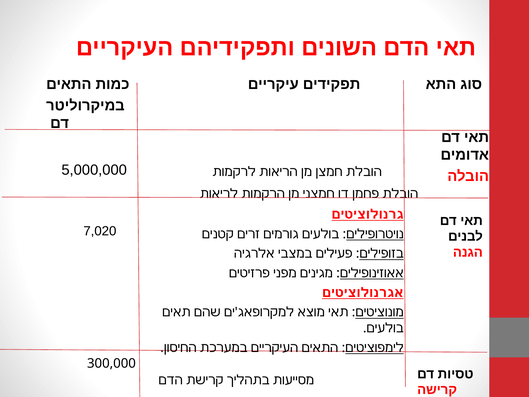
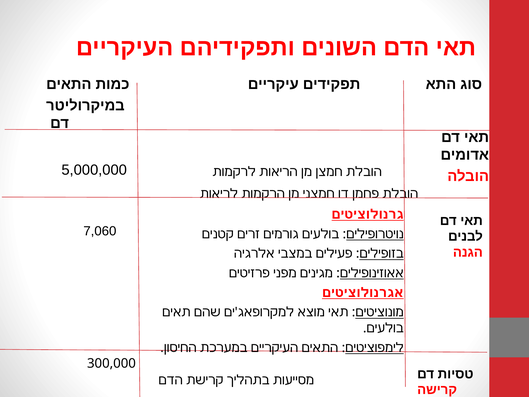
7,020: 7,020 -> 7,060
